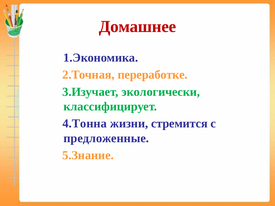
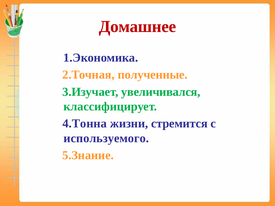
переработке: переработке -> полученные
экологически: экологически -> увеличивался
предложенные: предложенные -> используемого
